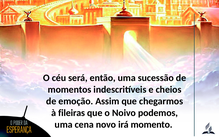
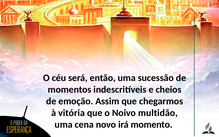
fileiras: fileiras -> vitória
podemos: podemos -> multidão
